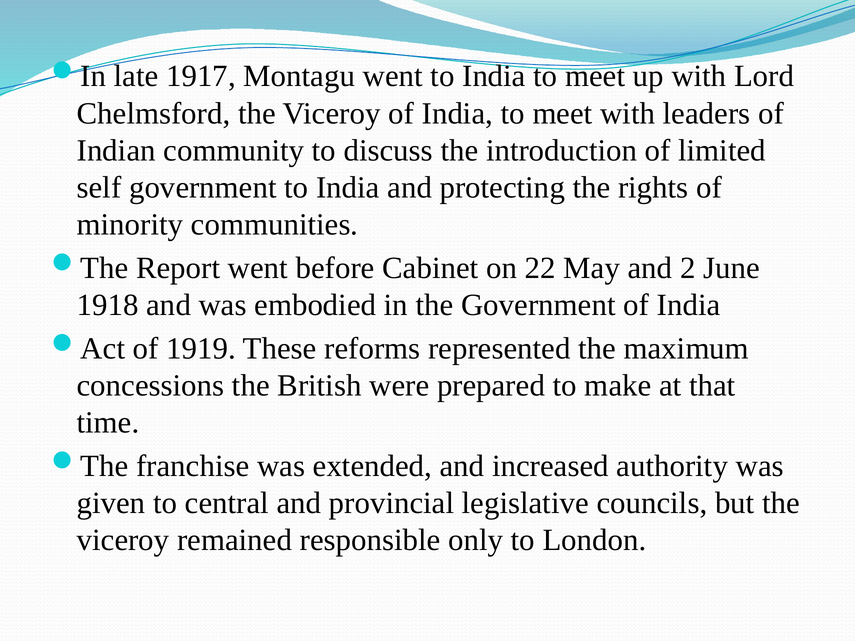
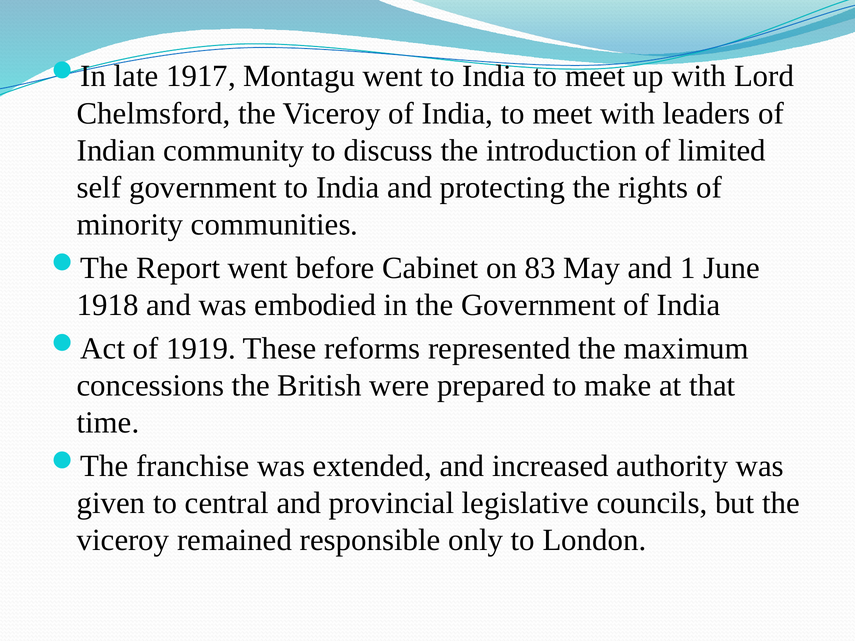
22: 22 -> 83
2: 2 -> 1
